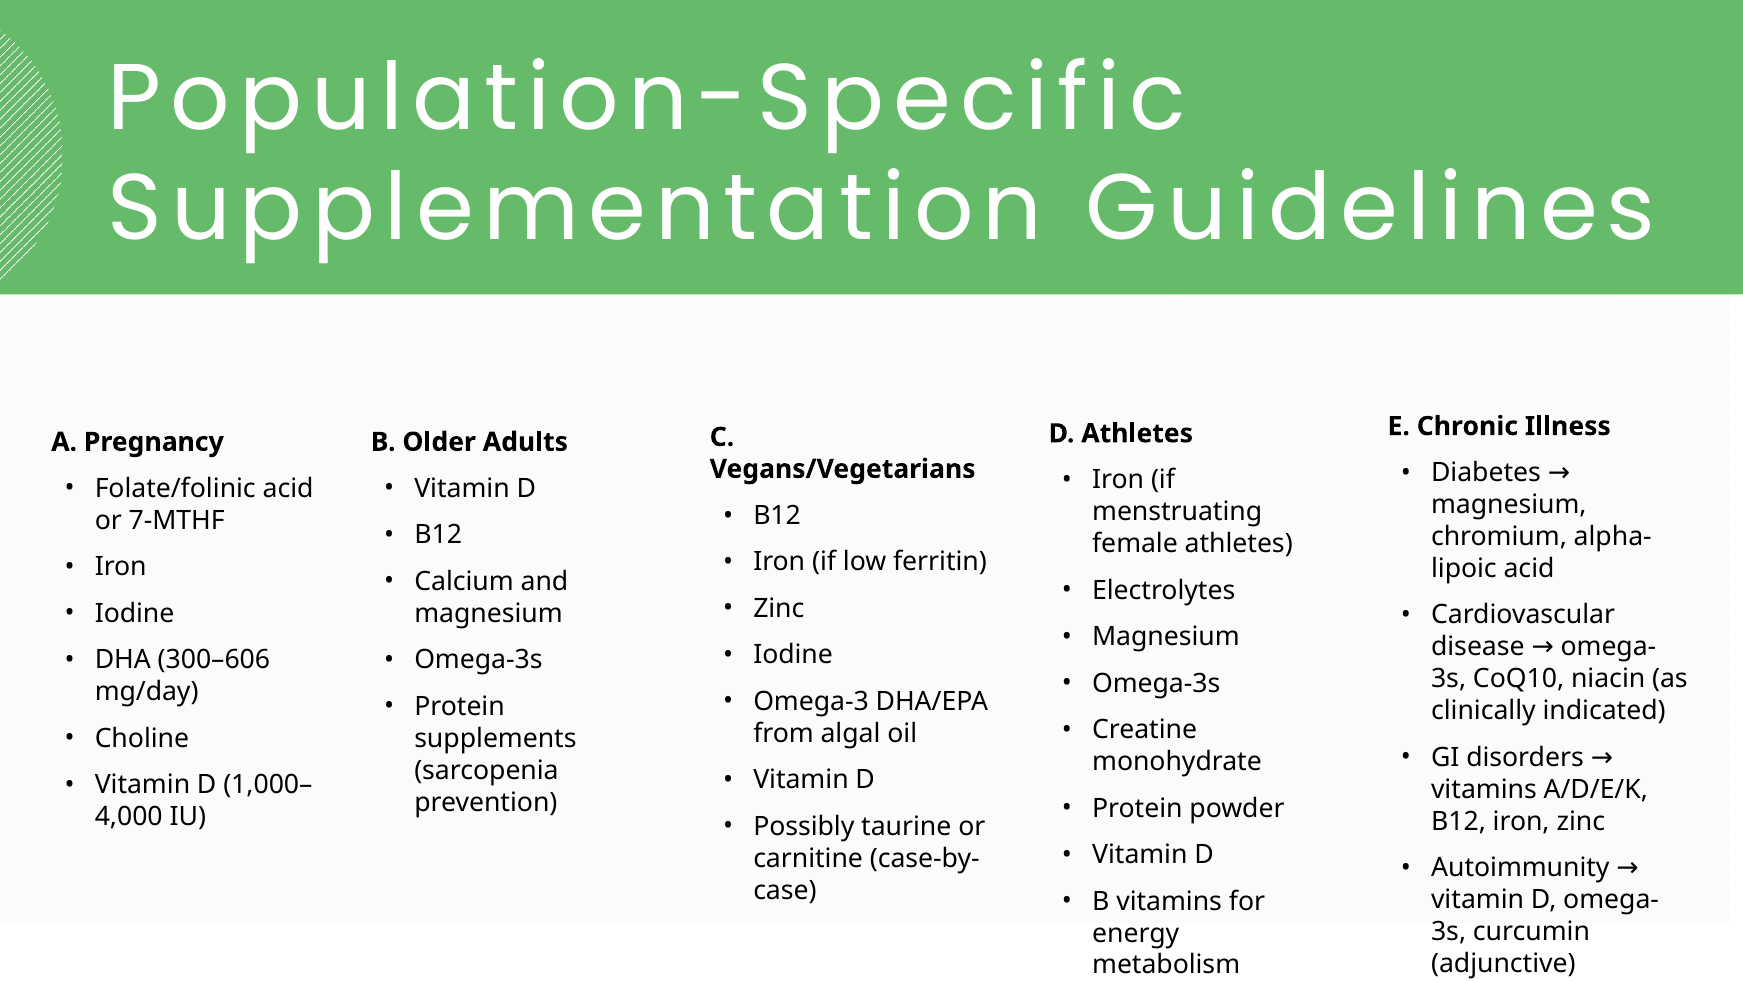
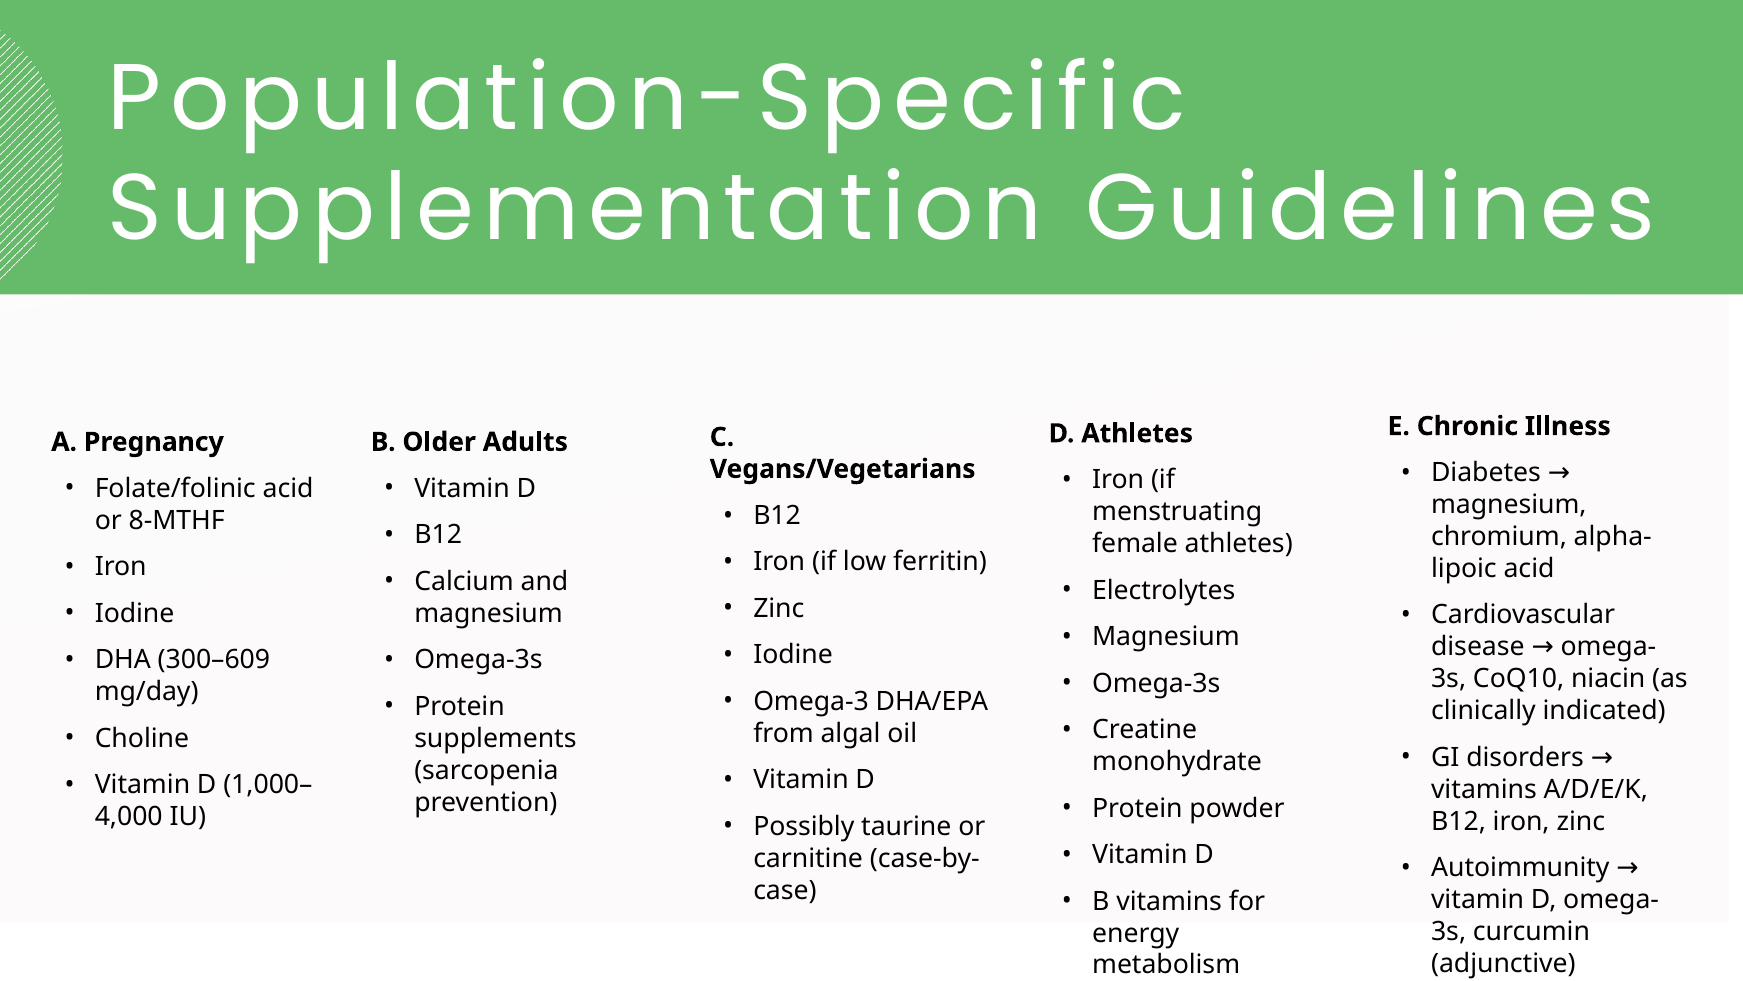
7-MTHF: 7-MTHF -> 8-MTHF
300–606: 300–606 -> 300–609
